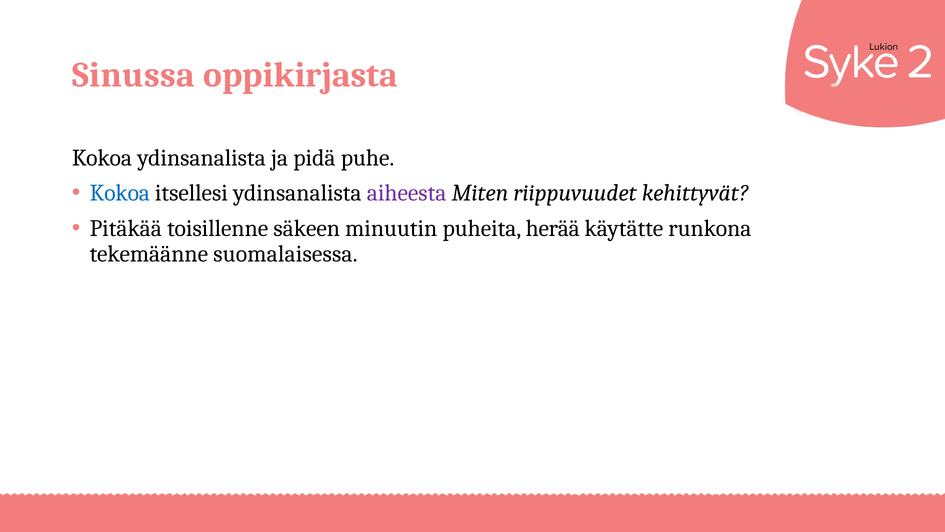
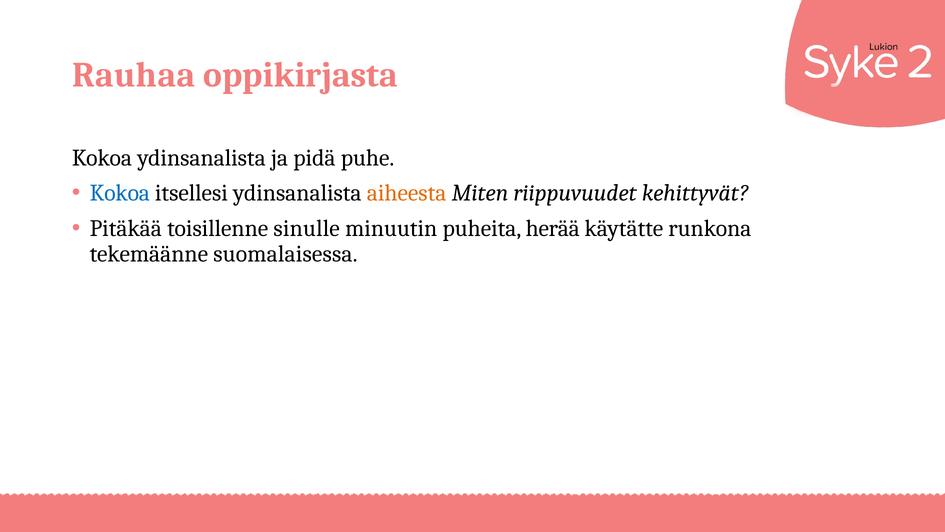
Sinussa: Sinussa -> Rauhaa
aiheesta colour: purple -> orange
säkeen: säkeen -> sinulle
